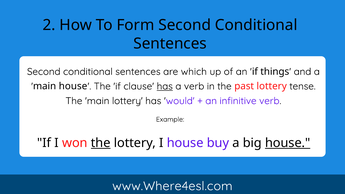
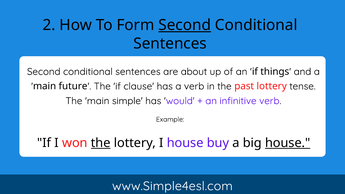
Second at (185, 25) underline: none -> present
which: which -> about
main house: house -> future
has at (165, 86) underline: present -> none
main lottery: lottery -> simple
www.Where4esl.com: www.Where4esl.com -> www.Simple4esl.com
